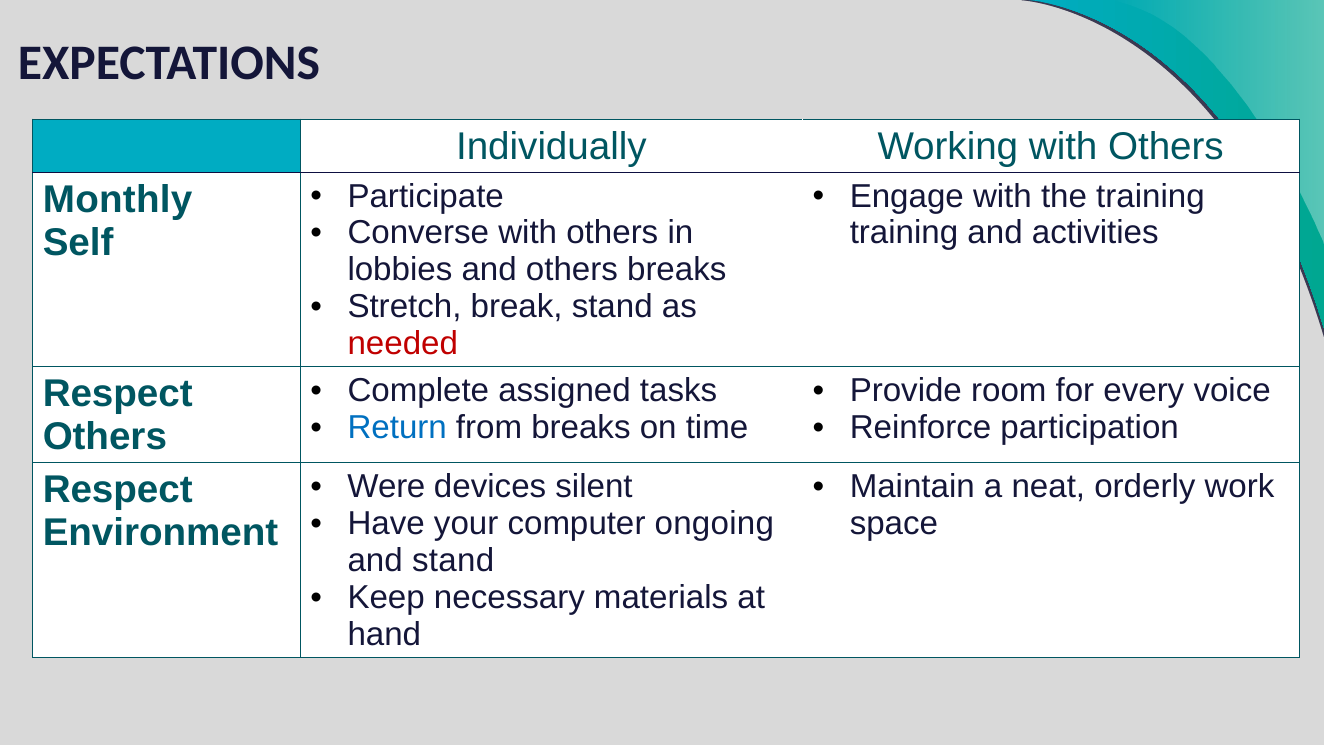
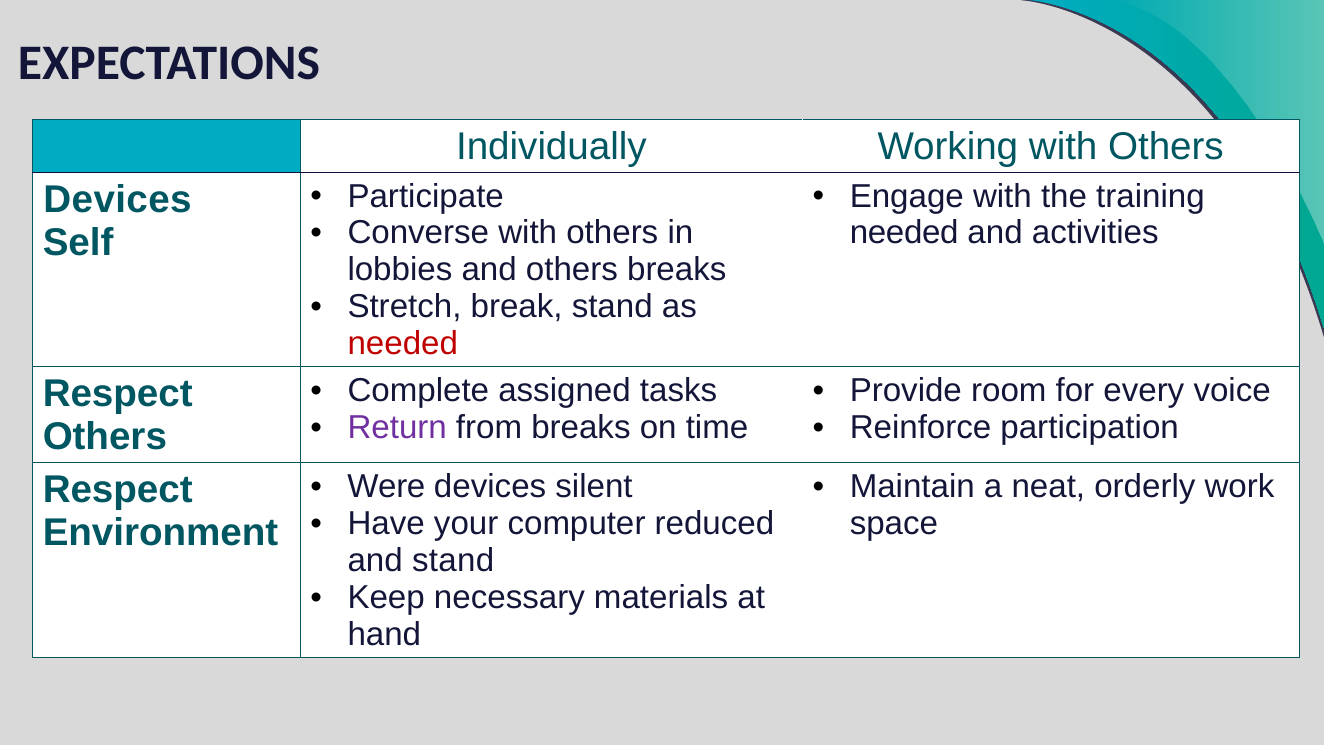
Monthly at (118, 199): Monthly -> Devices
training at (904, 233): training -> needed
Return colour: blue -> purple
ongoing: ongoing -> reduced
